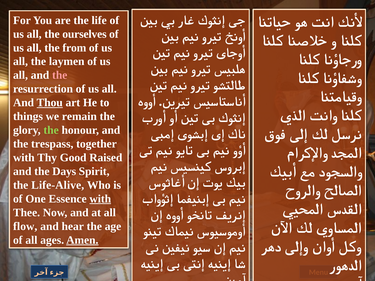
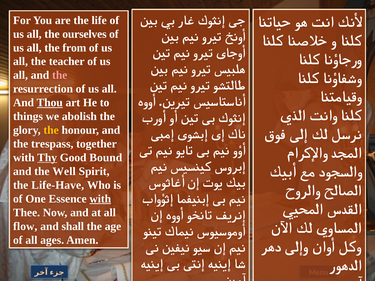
laymen: laymen -> teacher
remain: remain -> abolish
the at (51, 130) colour: light green -> yellow
Thy underline: none -> present
Raised: Raised -> Bound
Days: Days -> Well
Life-Alive: Life-Alive -> Life-Have
hear: hear -> shall
Amen underline: present -> none
